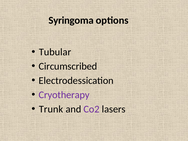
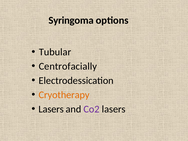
Circumscribed: Circumscribed -> Centrofacially
Cryotherapy colour: purple -> orange
Trunk at (51, 109): Trunk -> Lasers
